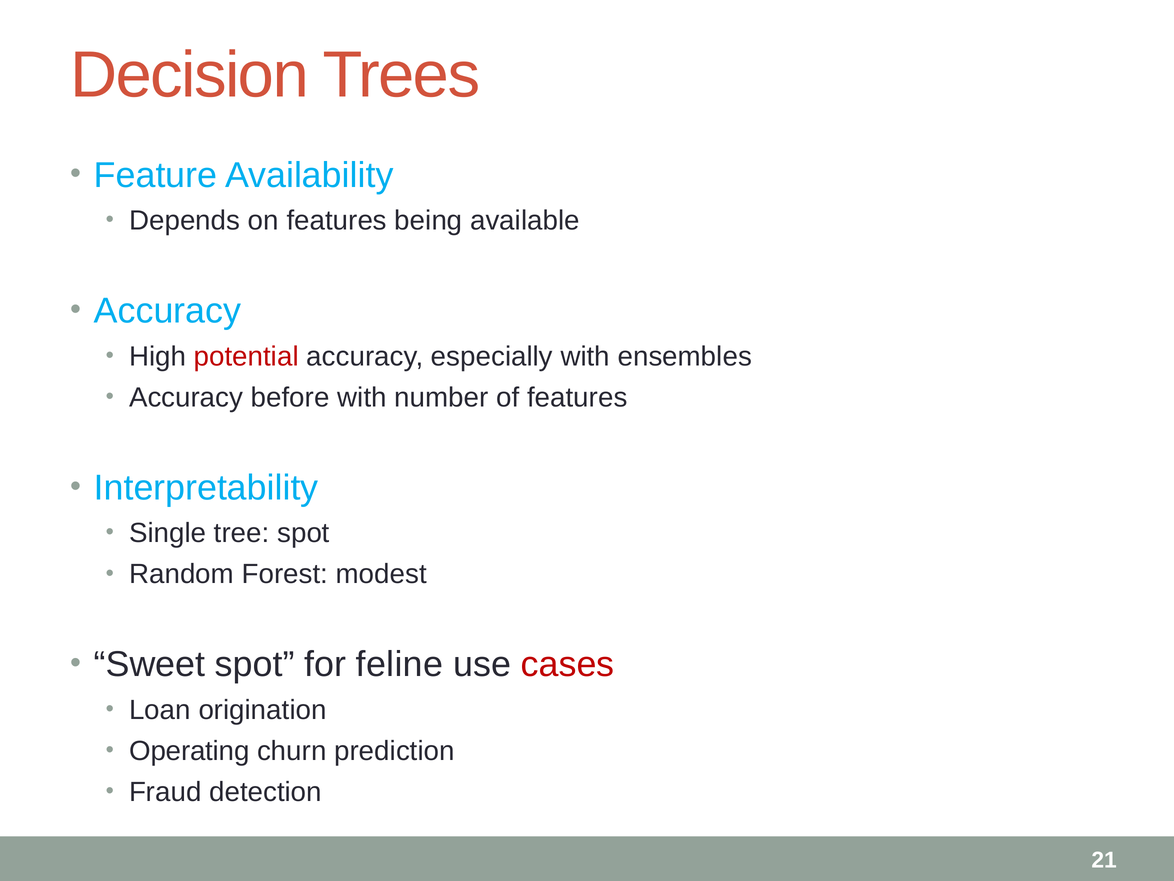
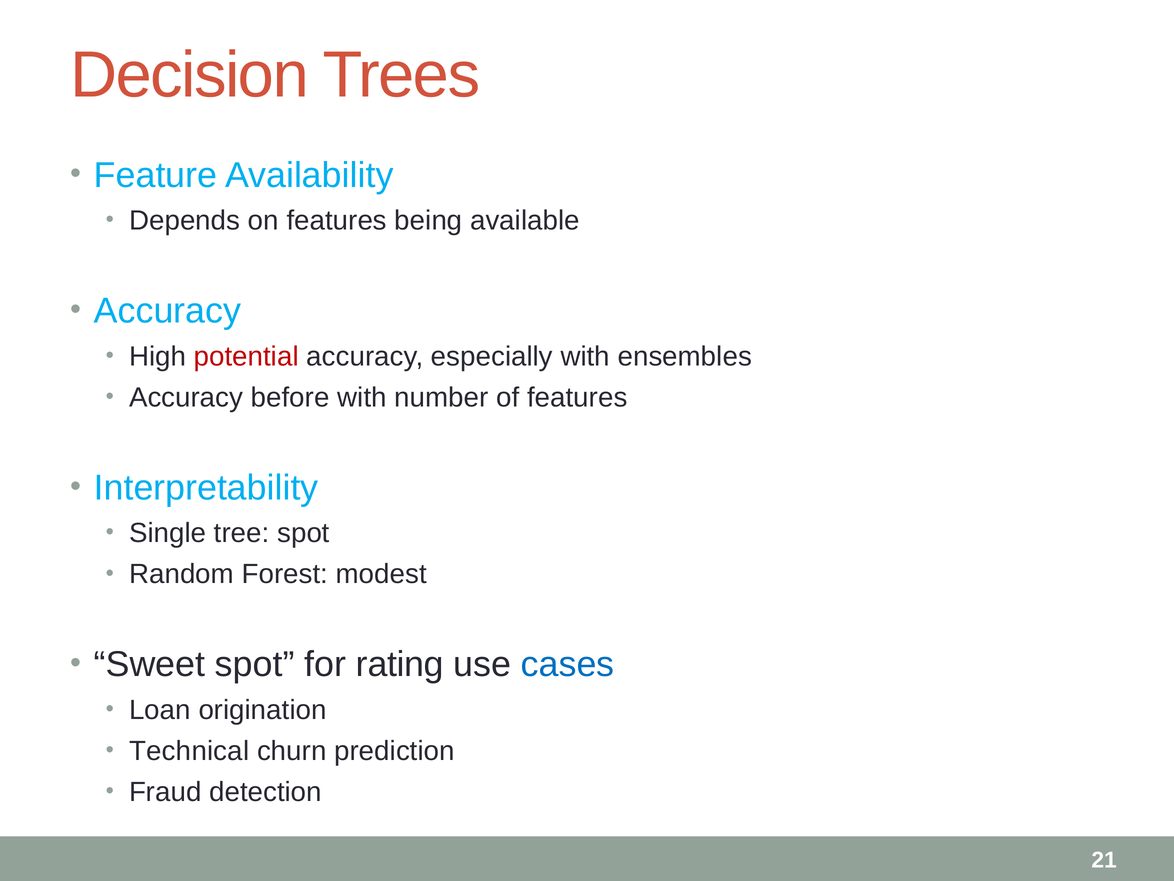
feline: feline -> rating
cases colour: red -> blue
Operating: Operating -> Technical
